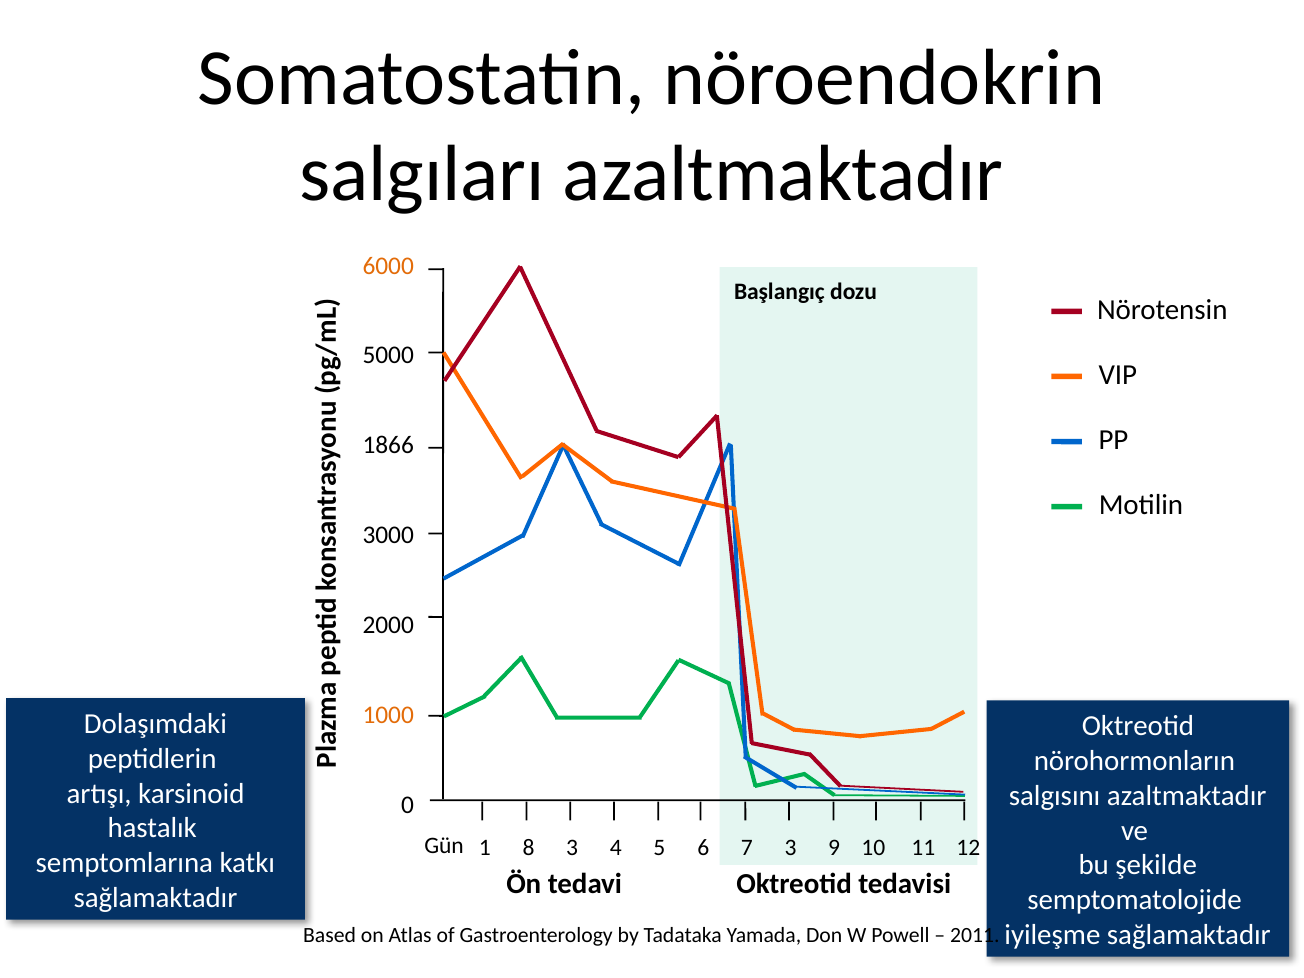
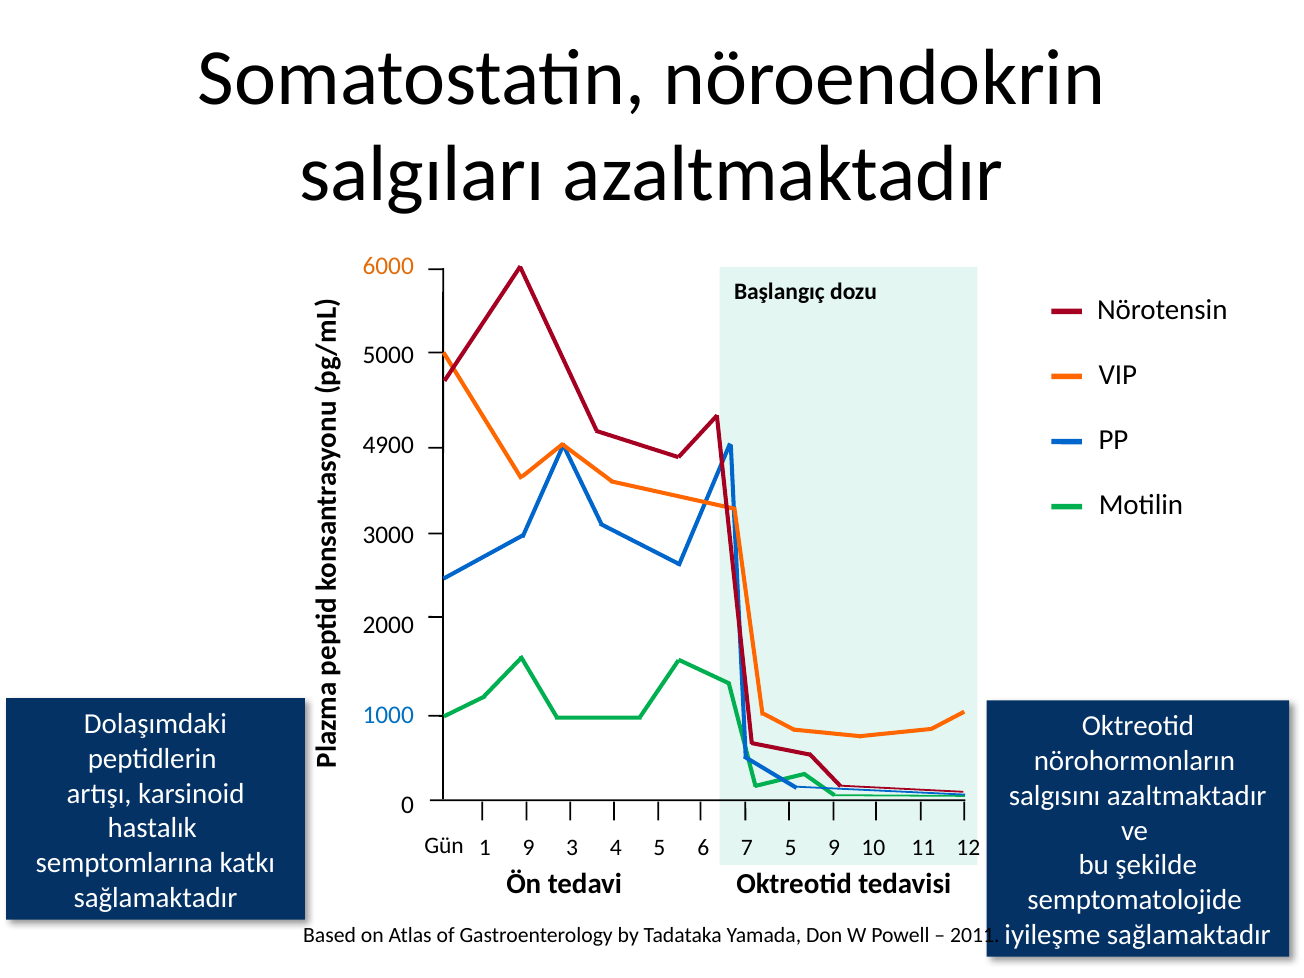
1866: 1866 -> 4900
1000 colour: orange -> blue
1 8: 8 -> 9
7 3: 3 -> 5
